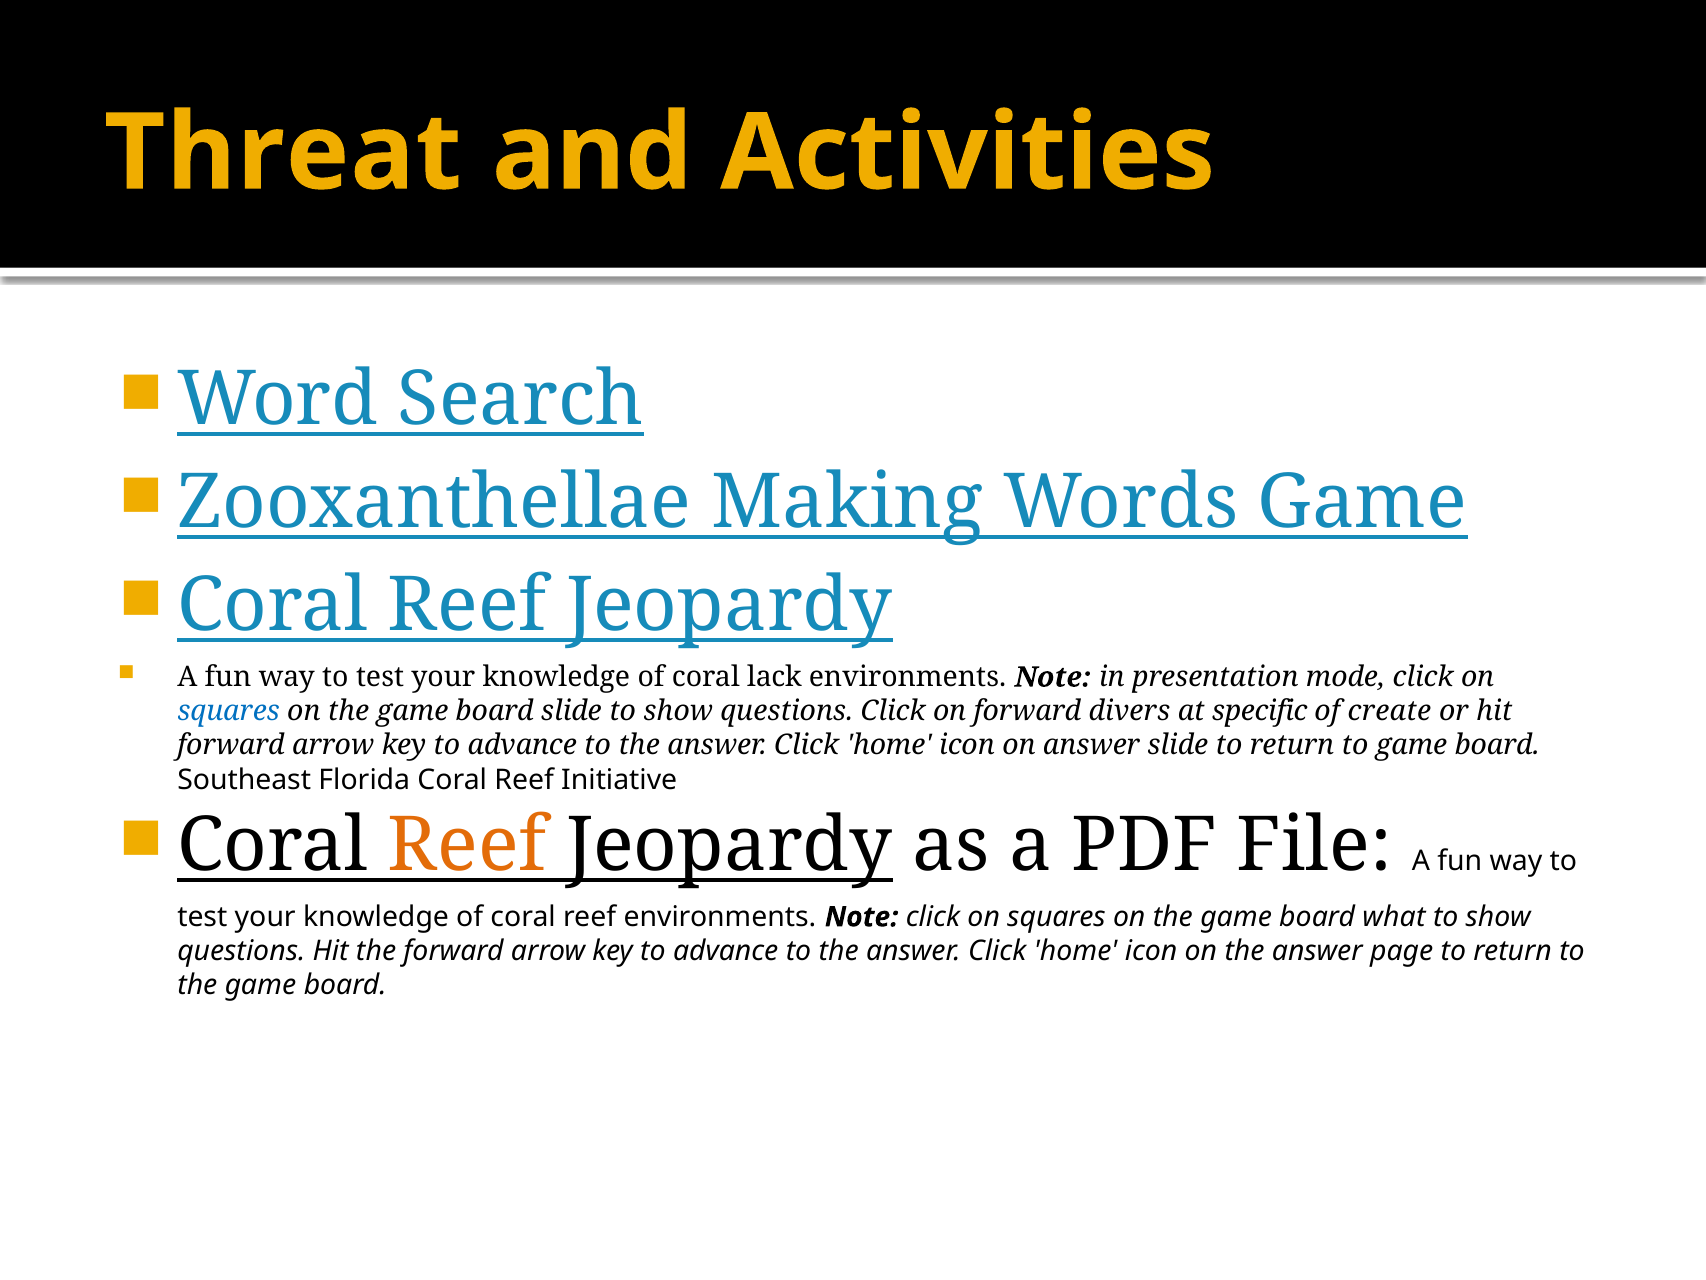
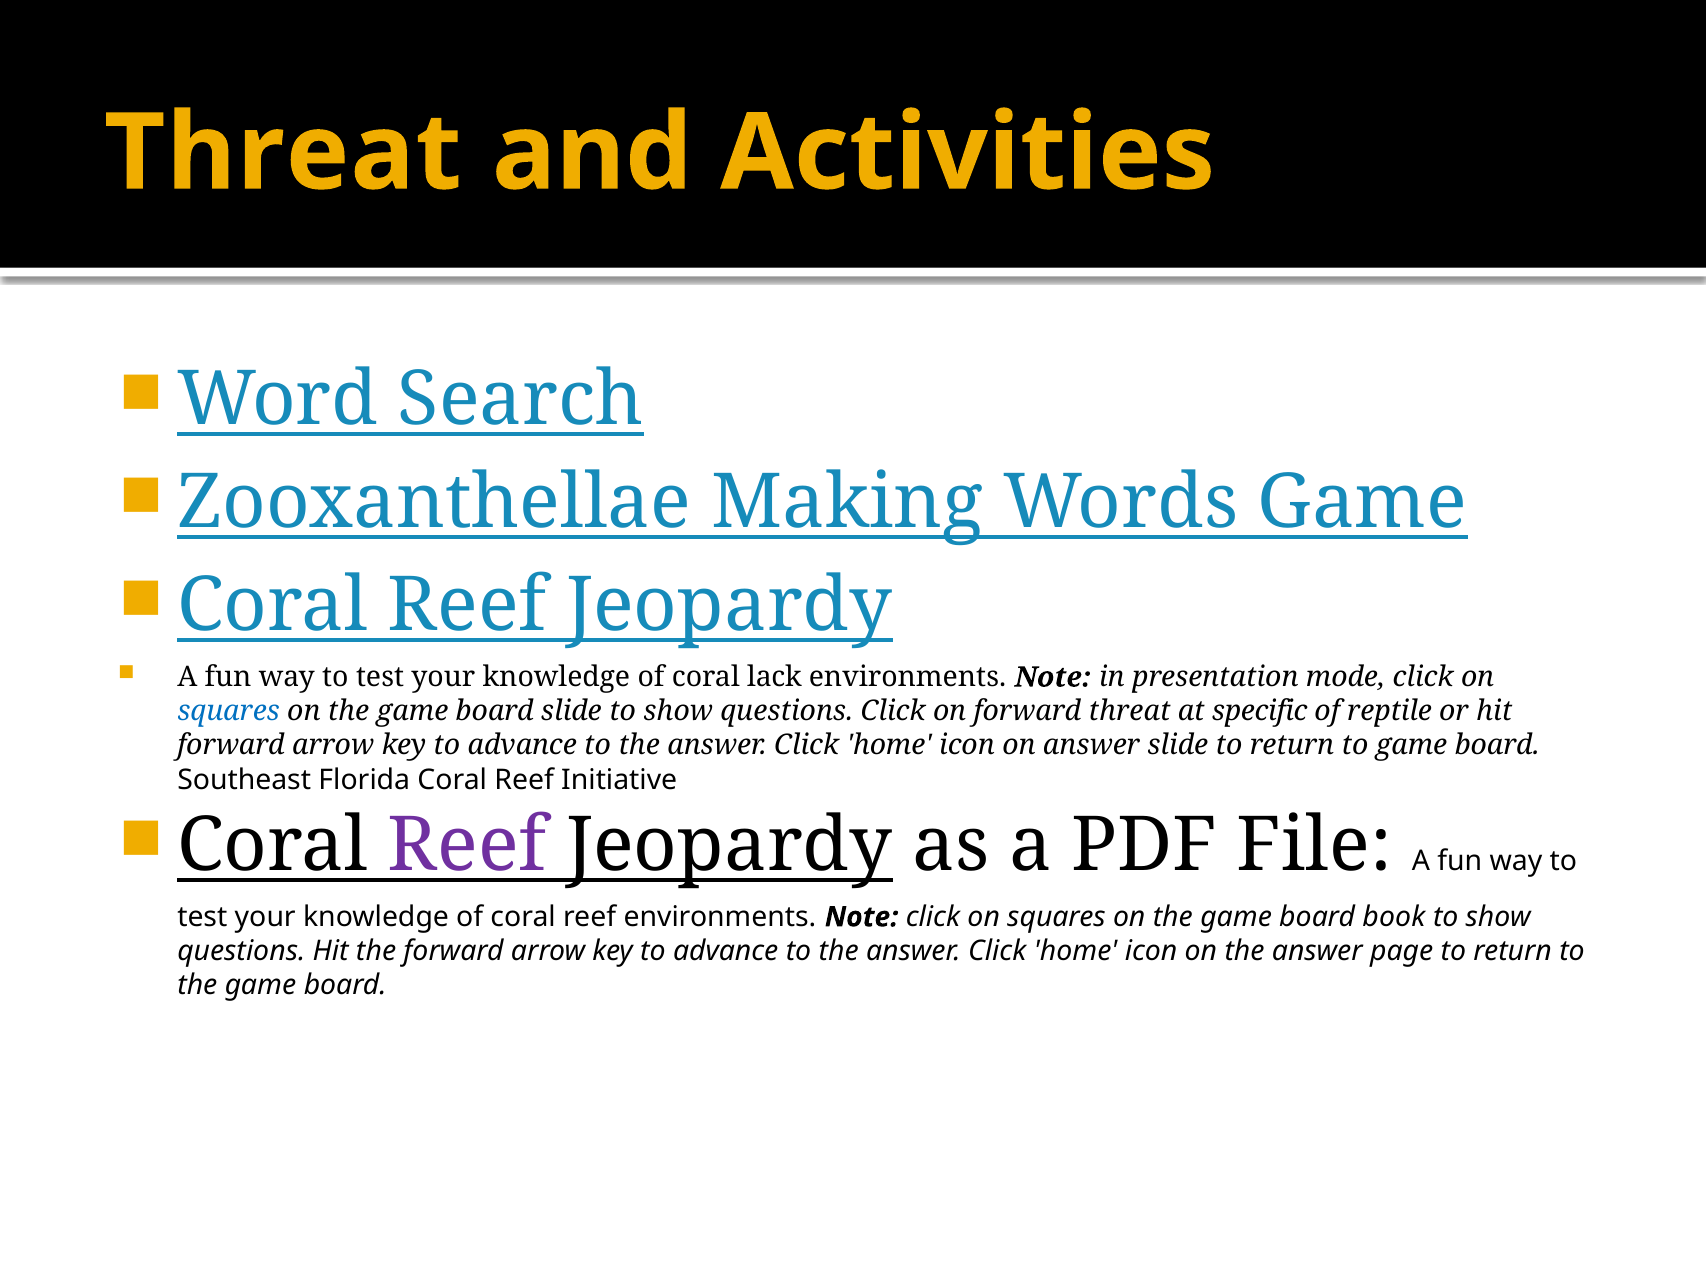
forward divers: divers -> threat
create: create -> reptile
Reef at (467, 845) colour: orange -> purple
what: what -> book
